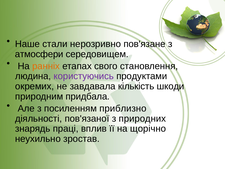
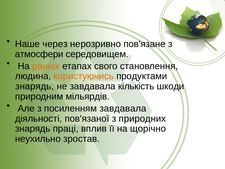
стали: стали -> через
користуючись colour: purple -> orange
окремих at (35, 86): окремих -> знарядь
придбала: придбала -> мільярдів
посиленням приблизно: приблизно -> завдавала
